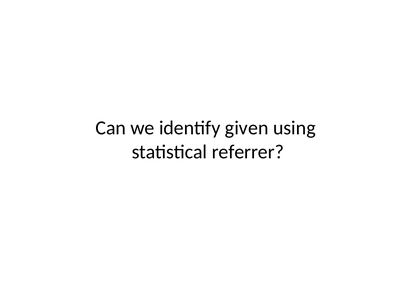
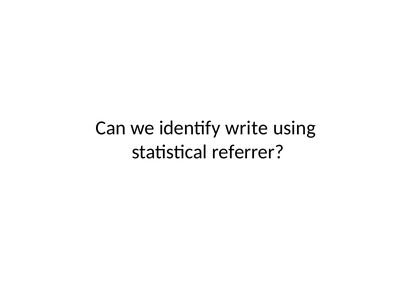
given: given -> write
